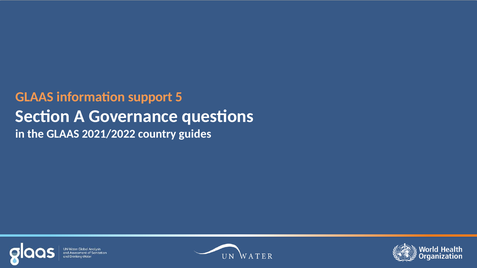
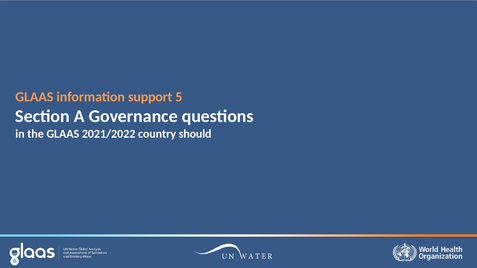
guides: guides -> should
